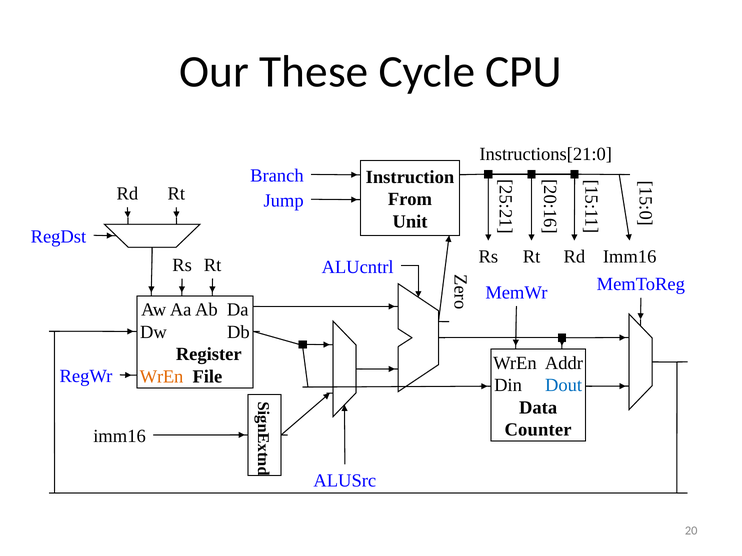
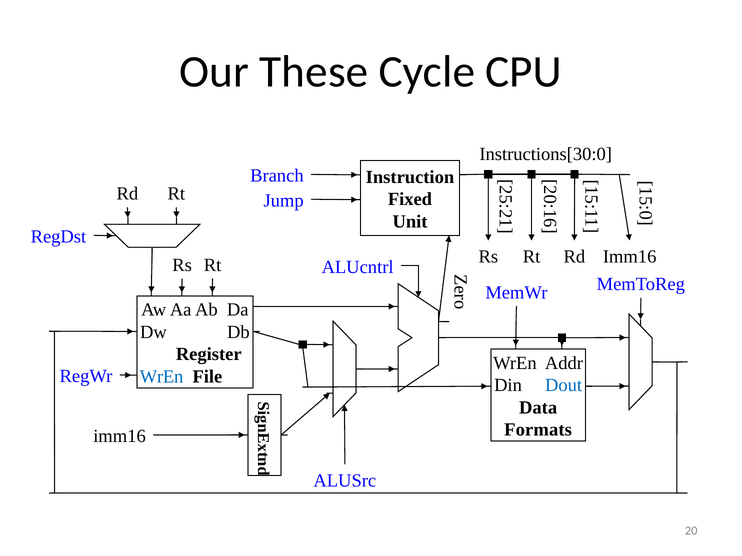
Instructions[21:0: Instructions[21:0 -> Instructions[30:0
From: From -> Fixed
WrEn at (162, 377) colour: orange -> blue
Counter: Counter -> Formats
